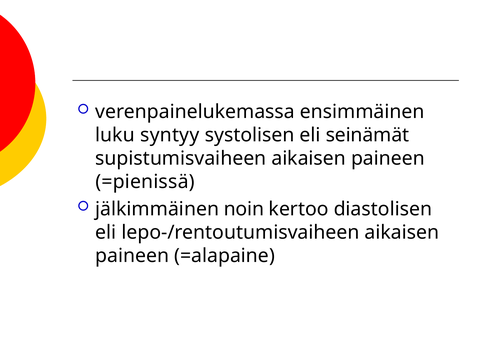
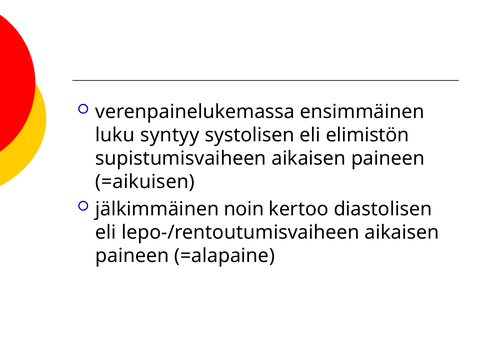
seinämät: seinämät -> elimistön
=pienissä: =pienissä -> =aikuisen
